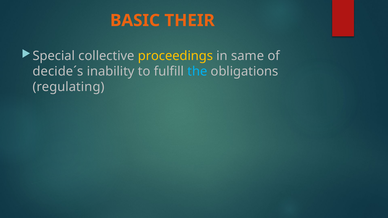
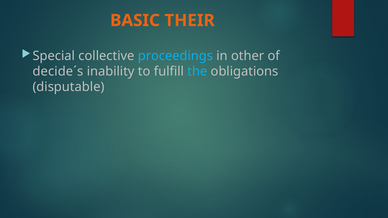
proceedings colour: yellow -> light blue
same: same -> other
regulating: regulating -> disputable
